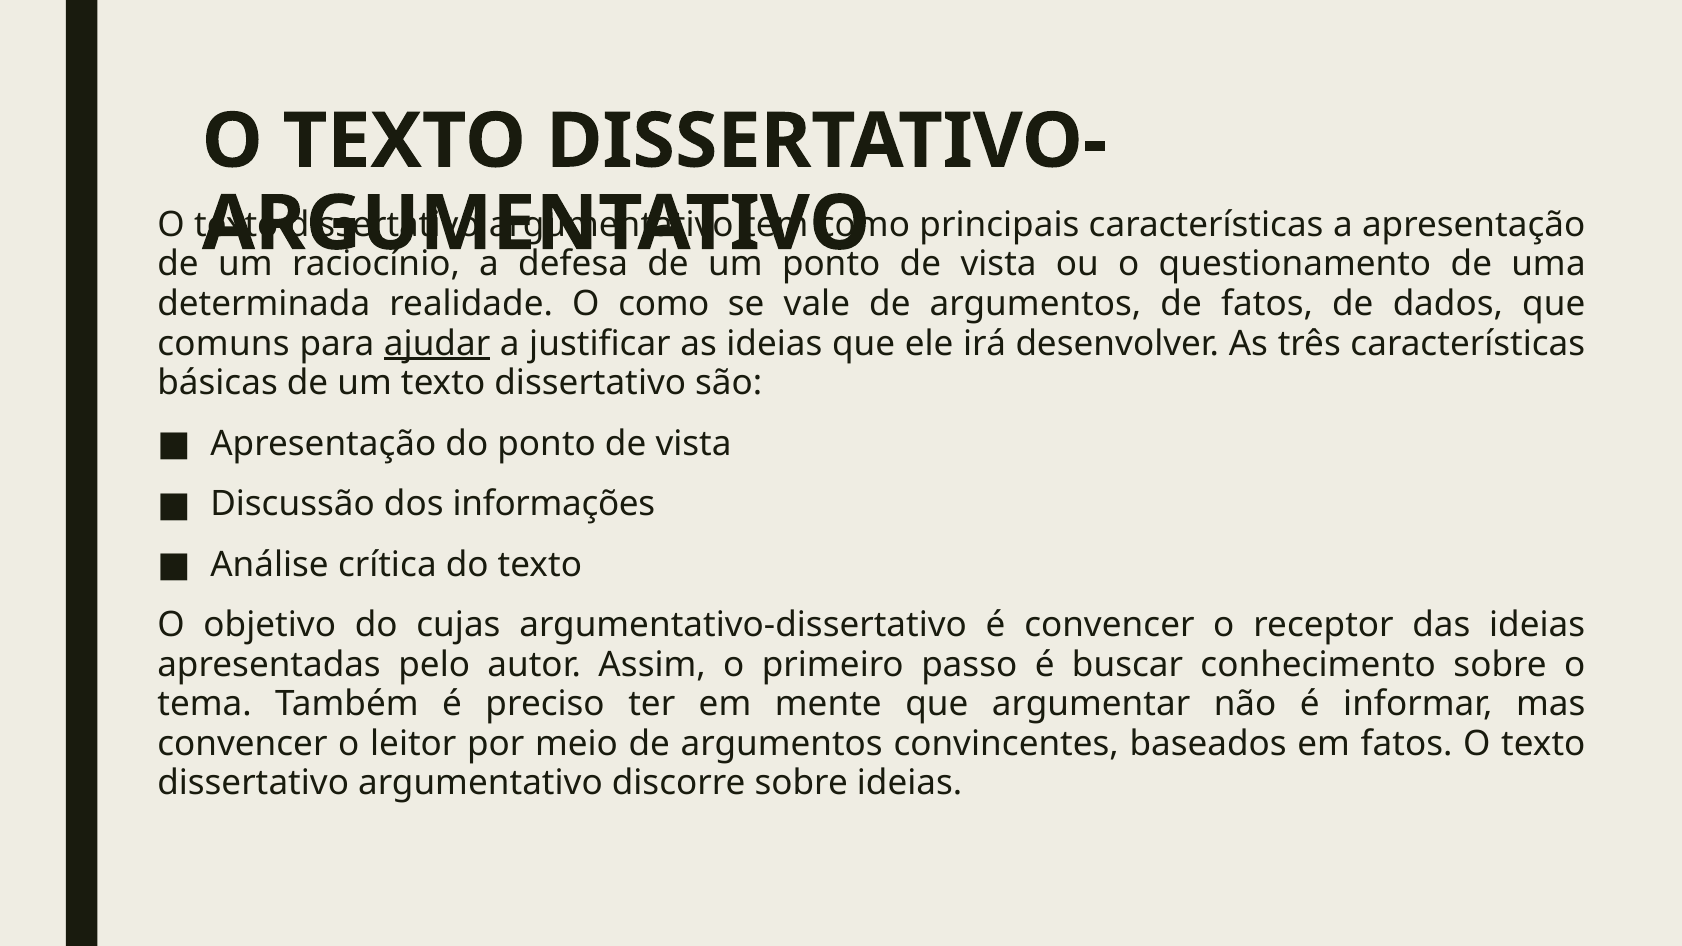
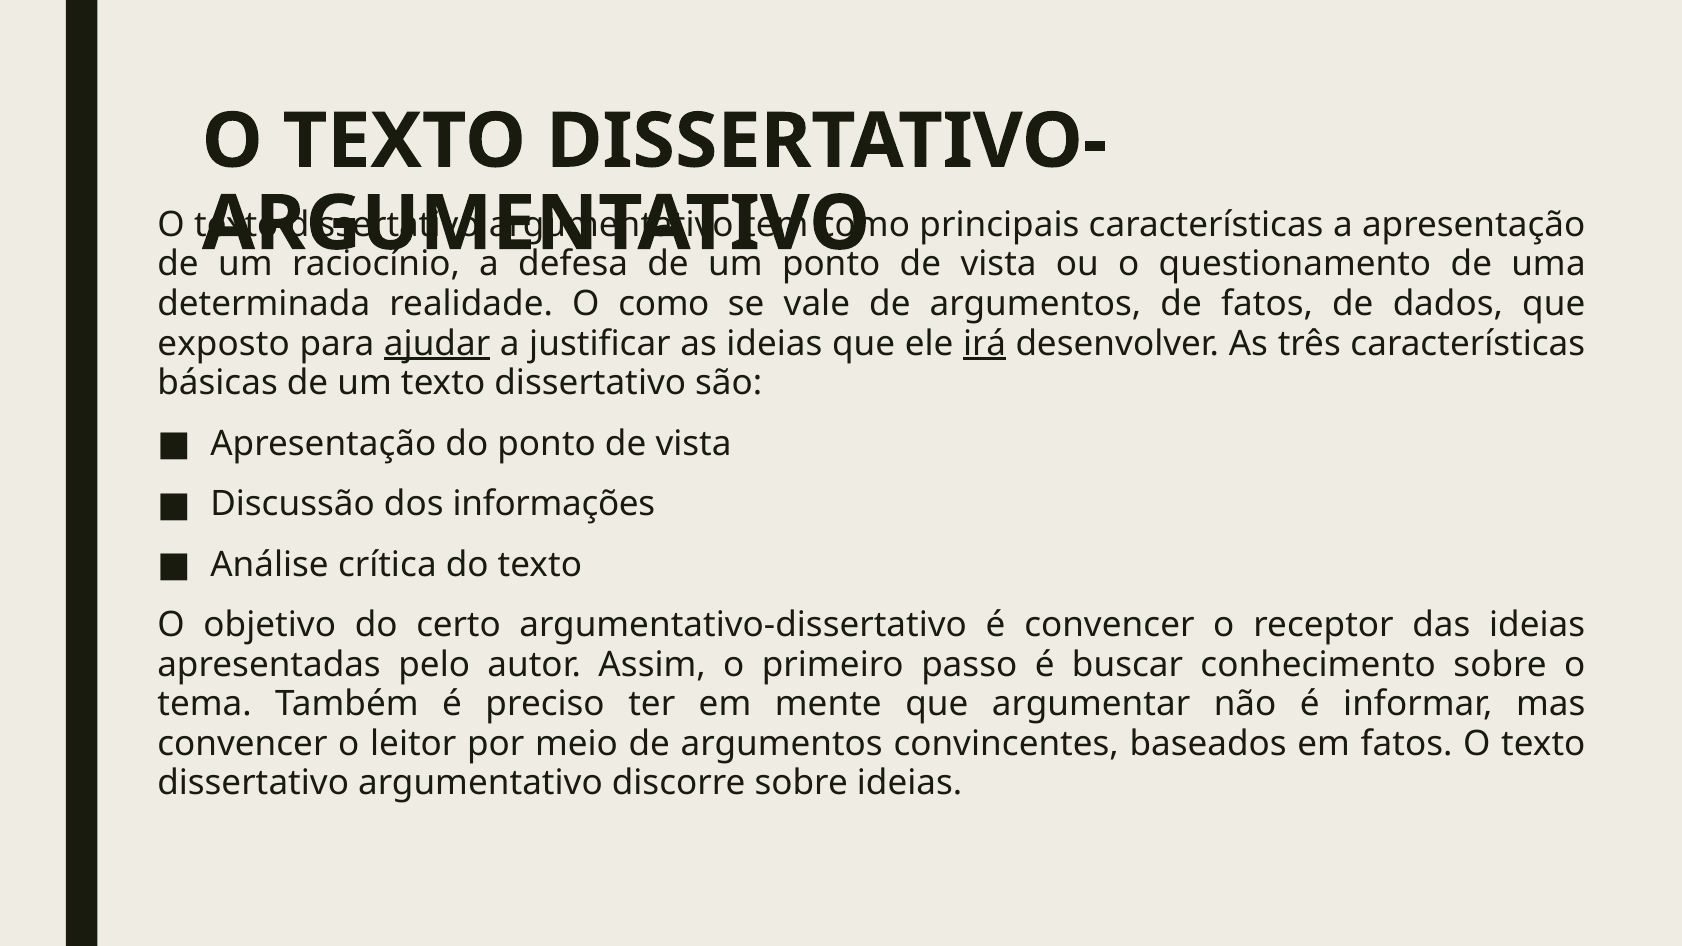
comuns: comuns -> exposto
irá underline: none -> present
cujas: cujas -> certo
